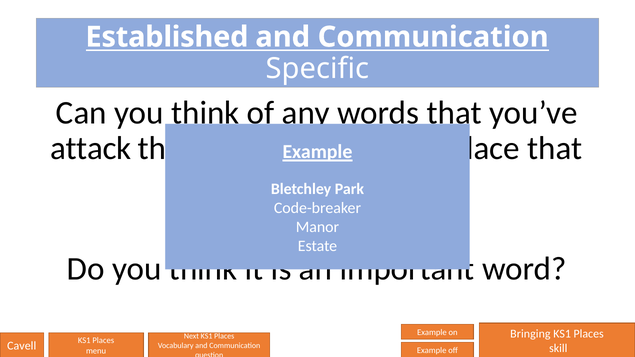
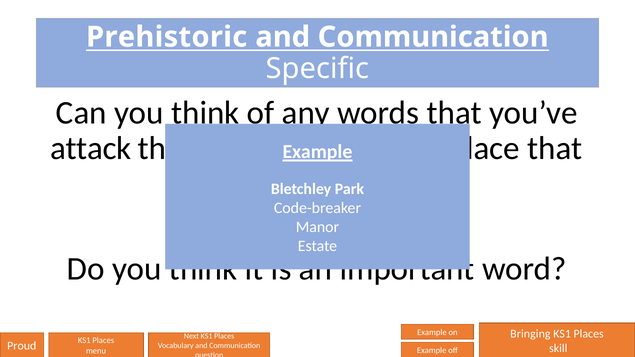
Established: Established -> Prehistoric
Cavell: Cavell -> Proud
